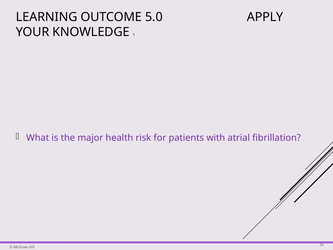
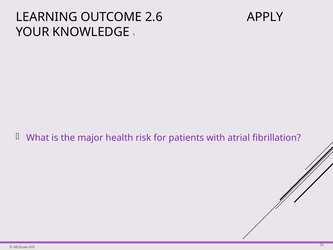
5.0: 5.0 -> 2.6
